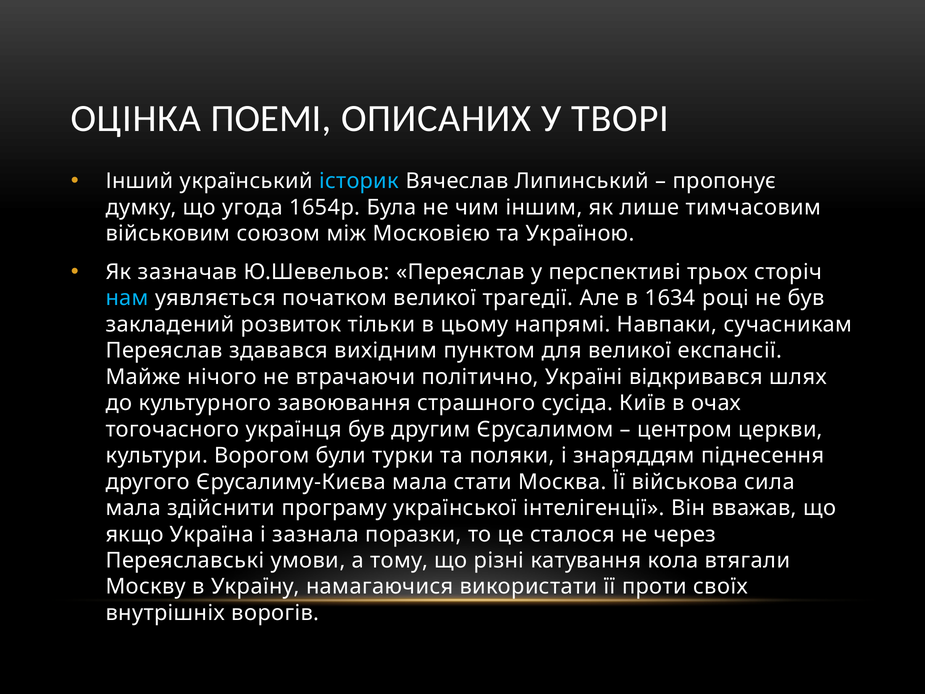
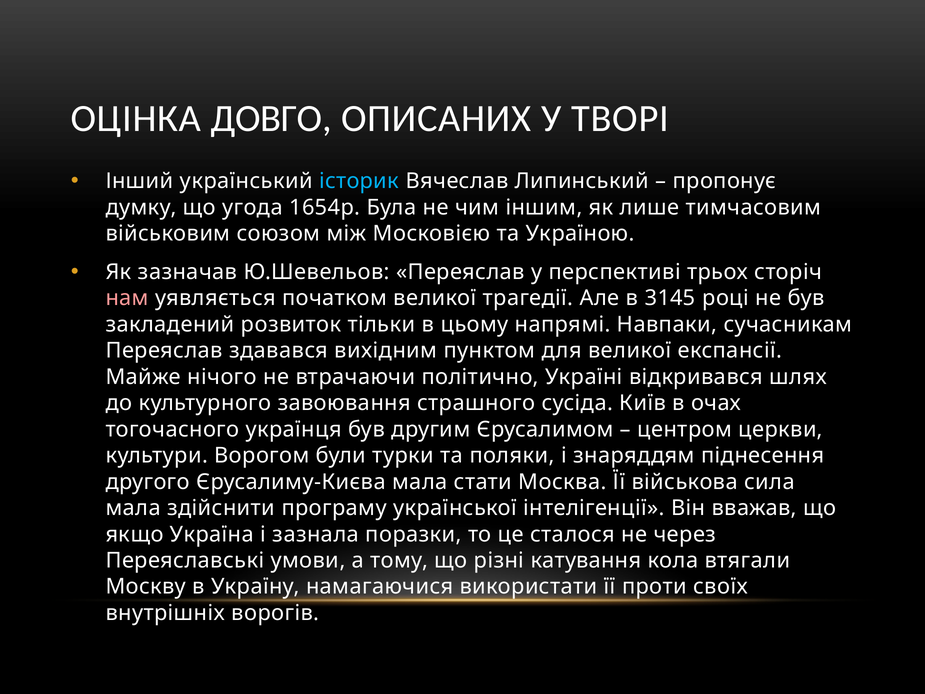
ПОЕМІ: ПОЕМІ -> ДОВГО
нам colour: light blue -> pink
1634: 1634 -> 3145
